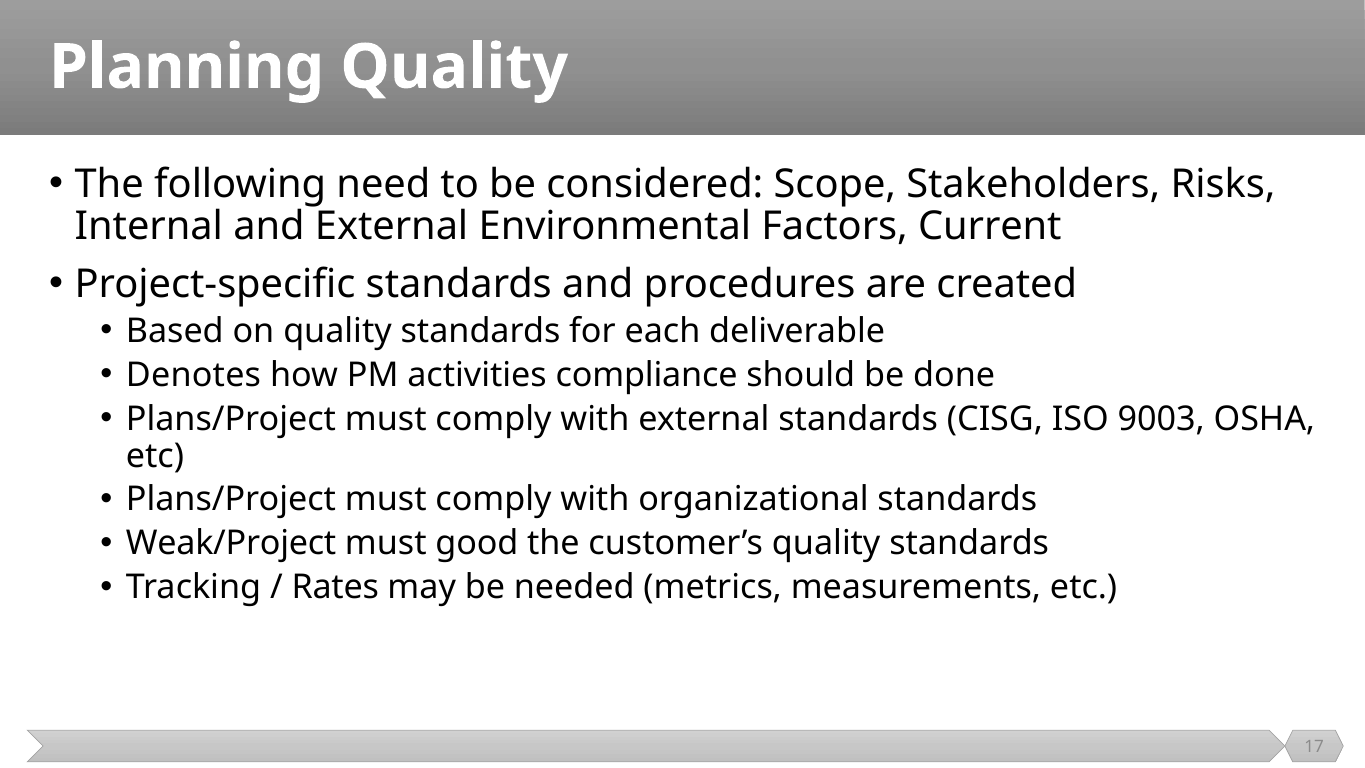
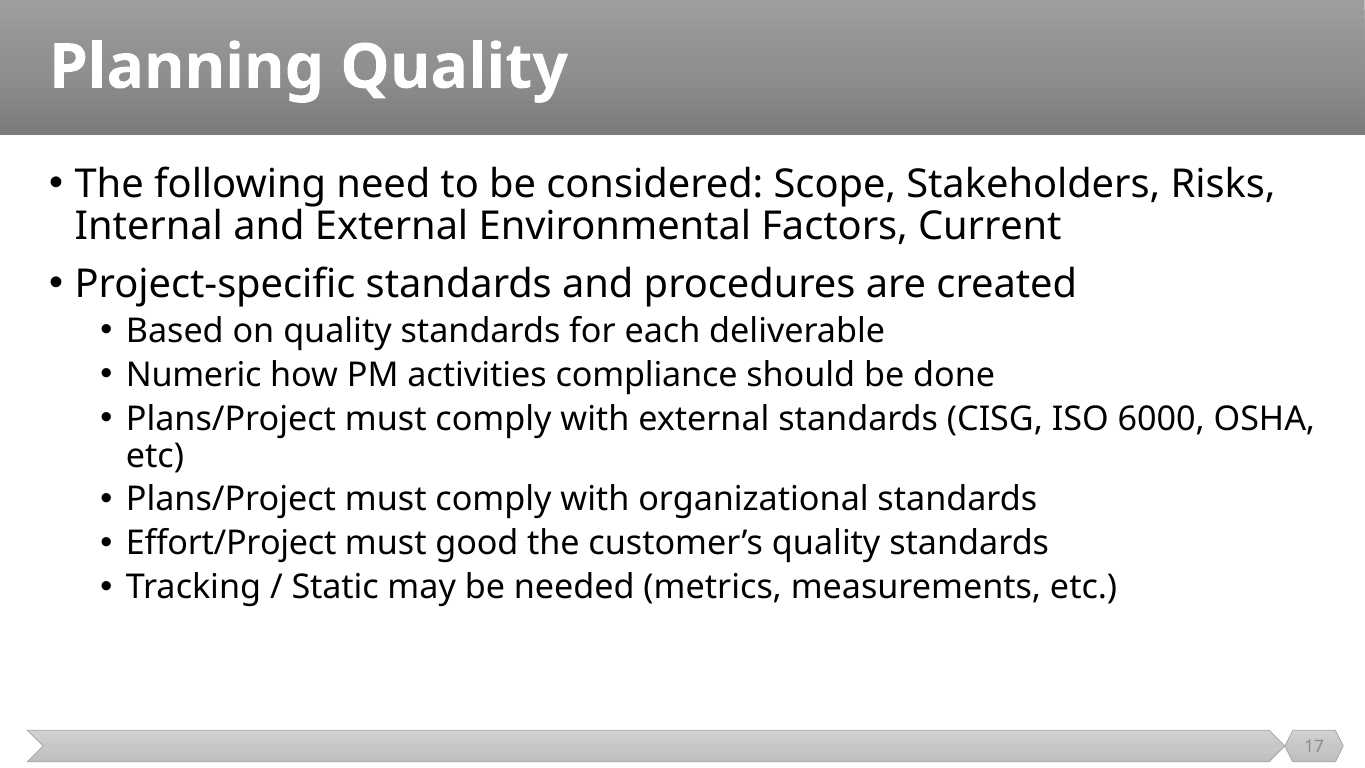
Denotes: Denotes -> Numeric
9003: 9003 -> 6000
Weak/Project: Weak/Project -> Effort/Project
Rates: Rates -> Static
